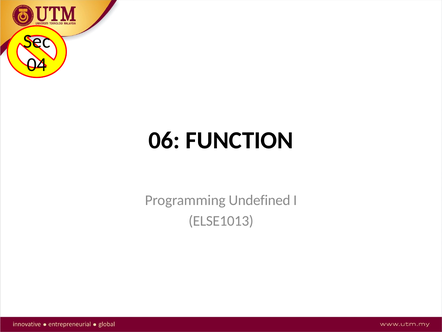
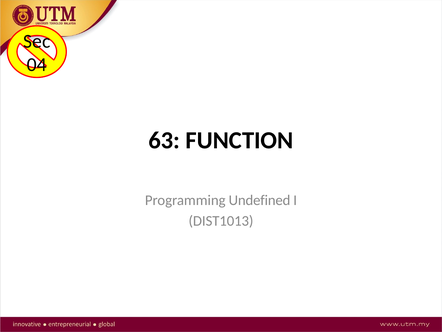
06: 06 -> 63
ELSE1013: ELSE1013 -> DIST1013
